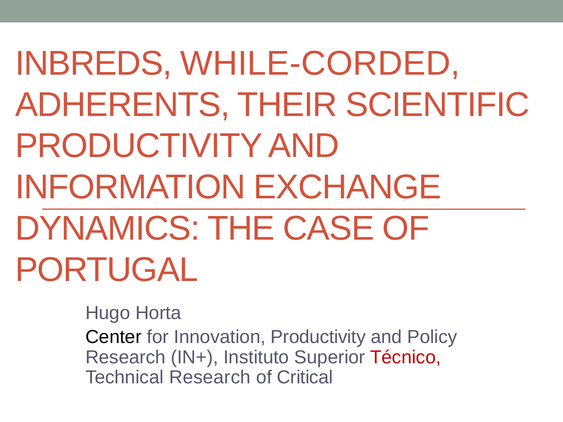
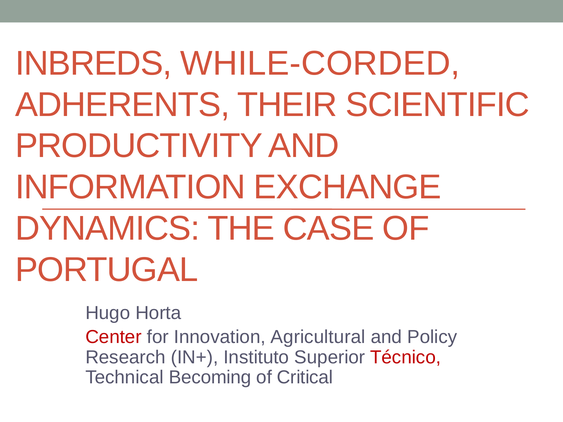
Center colour: black -> red
Innovation Productivity: Productivity -> Agricultural
Technical Research: Research -> Becoming
